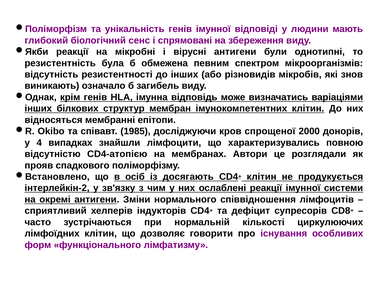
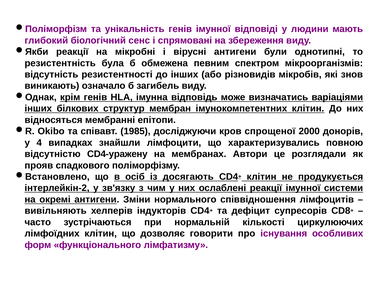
CD4-атопією: CD4-атопією -> CD4-уражену
сприятливий: сприятливий -> вивільняють
